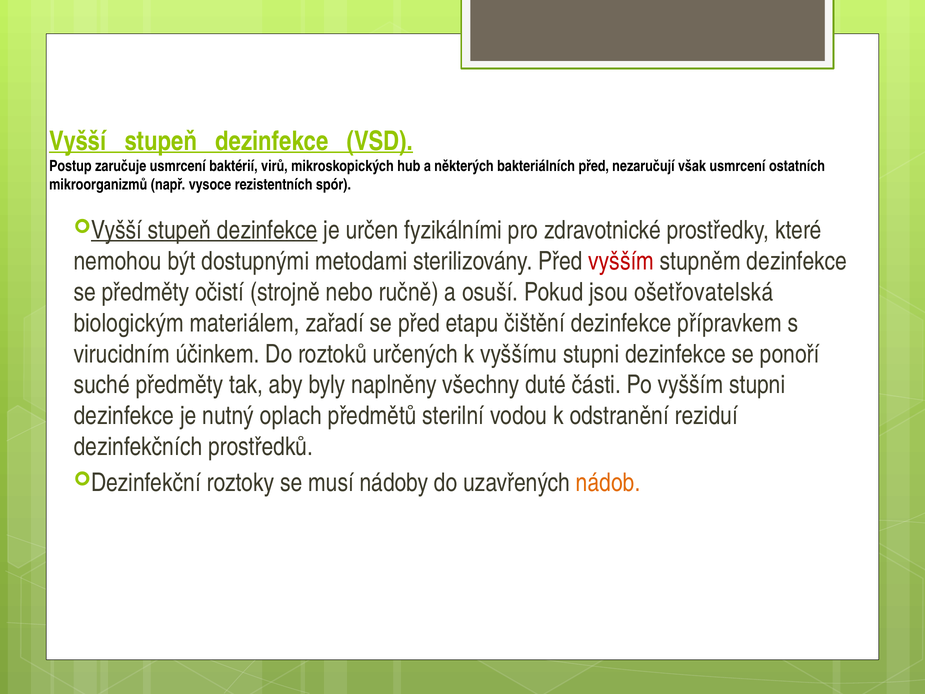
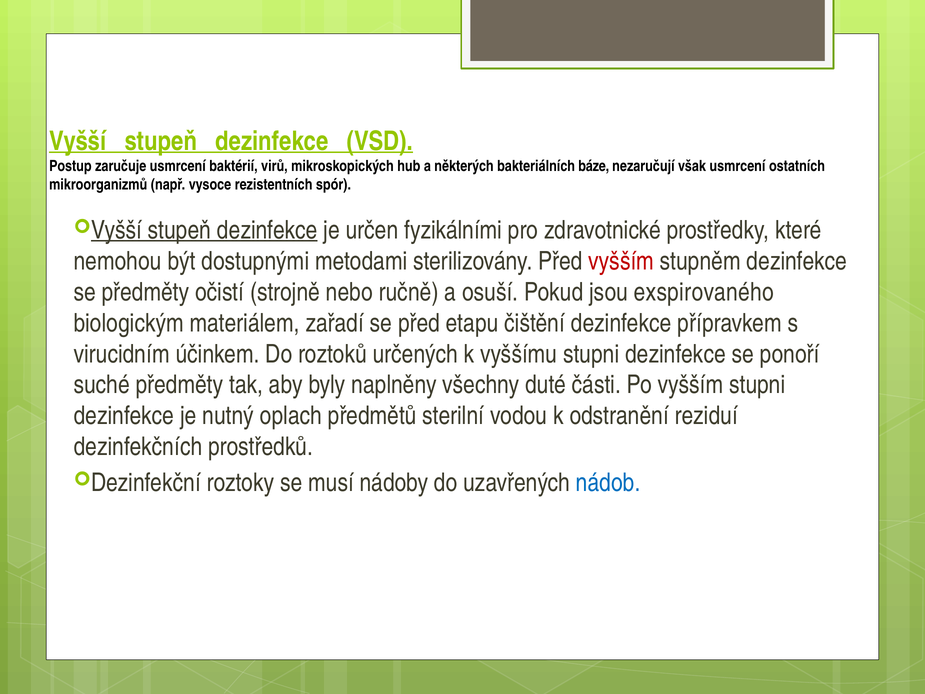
bakteriálních před: před -> báze
ošetřovatelská: ošetřovatelská -> exspirovaného
nádob colour: orange -> blue
